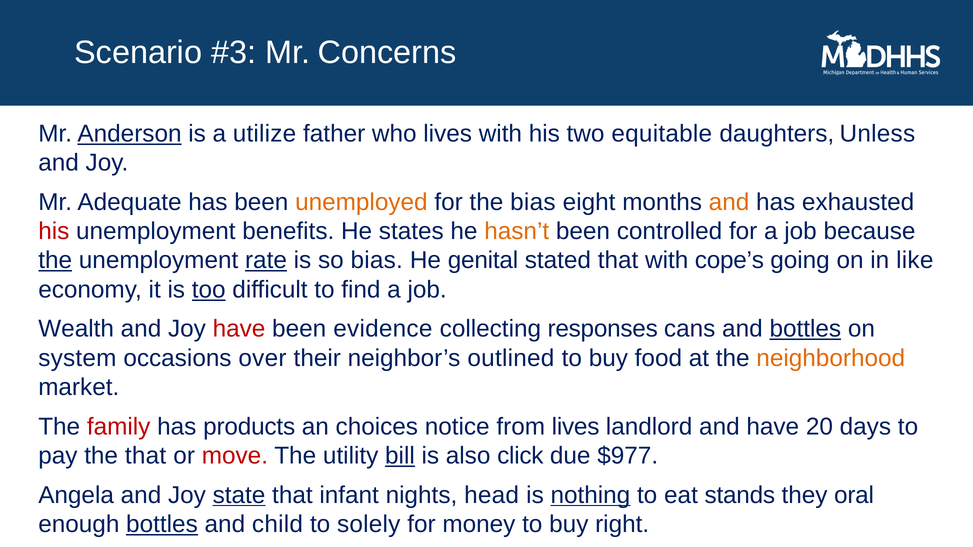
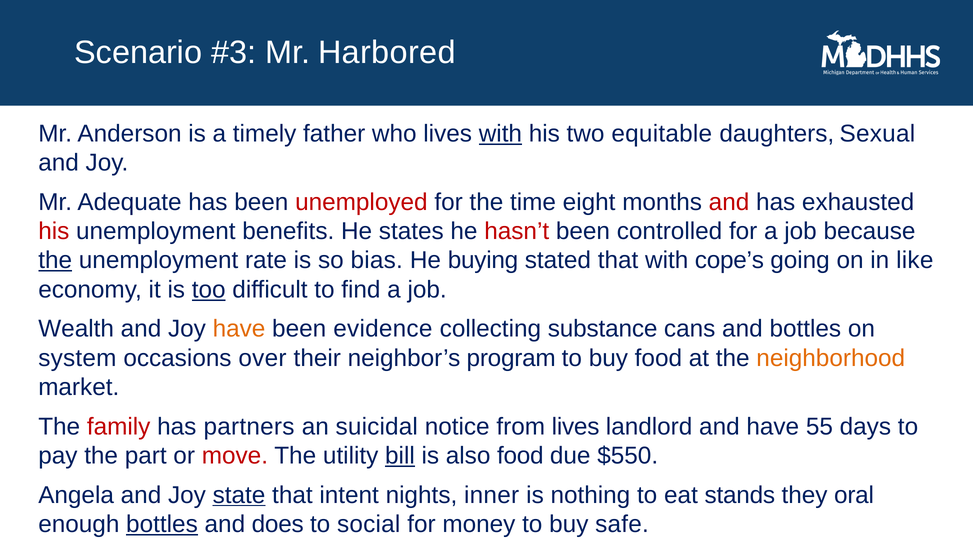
Concerns: Concerns -> Harbored
Anderson underline: present -> none
utilize: utilize -> timely
with at (500, 134) underline: none -> present
Unless: Unless -> Sexual
unemployed colour: orange -> red
the bias: bias -> time
and at (729, 202) colour: orange -> red
hasn’t colour: orange -> red
rate underline: present -> none
genital: genital -> buying
have at (239, 329) colour: red -> orange
responses: responses -> substance
bottles at (805, 329) underline: present -> none
outlined: outlined -> program
products: products -> partners
choices: choices -> suicidal
20: 20 -> 55
the that: that -> part
also click: click -> food
$977: $977 -> $550
infant: infant -> intent
head: head -> inner
nothing underline: present -> none
child: child -> does
solely: solely -> social
right: right -> safe
